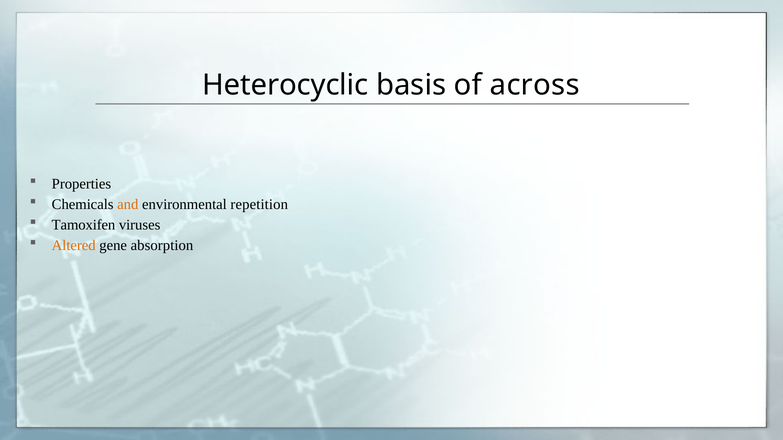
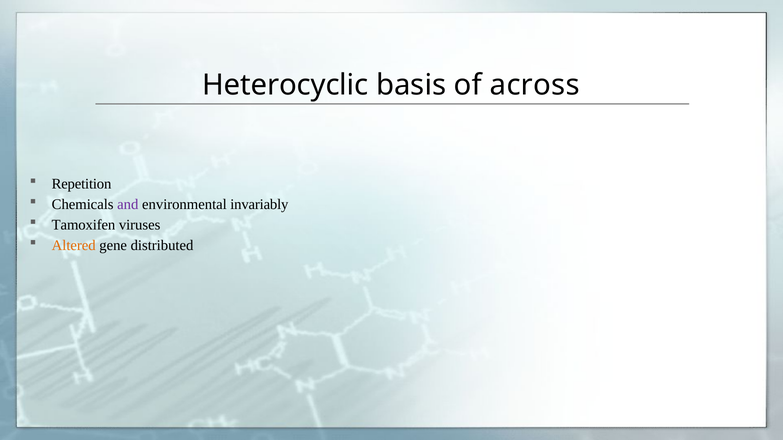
Properties: Properties -> Repetition
and colour: orange -> purple
repetition: repetition -> invariably
absorption: absorption -> distributed
